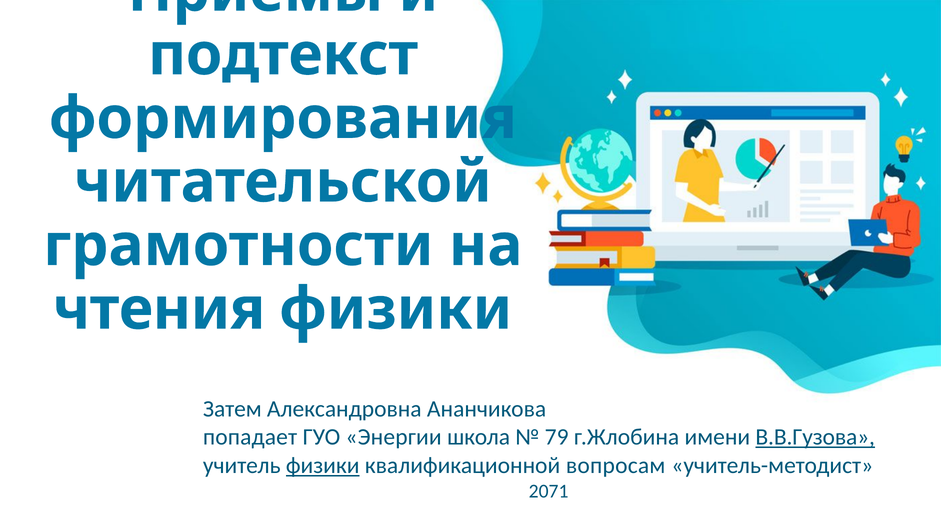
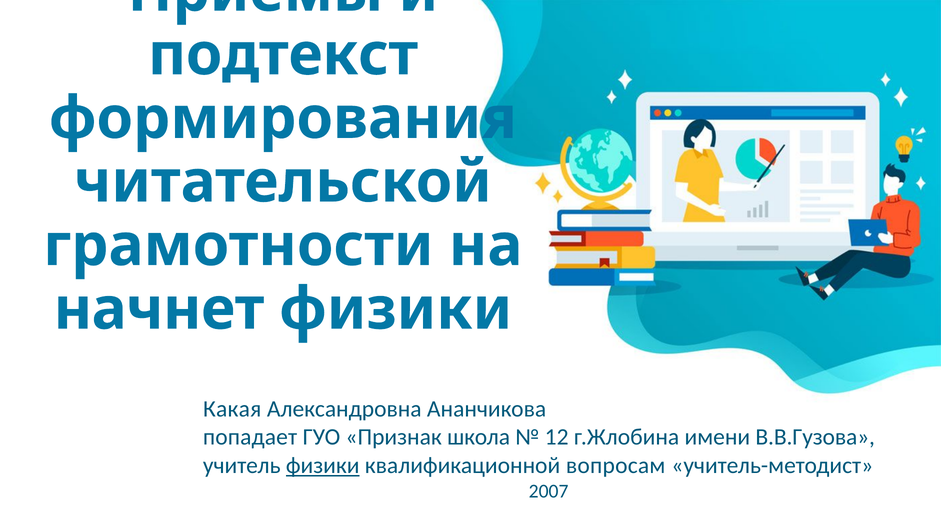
чтения: чтения -> начнет
Затем: Затем -> Какая
Энергии: Энергии -> Признак
79: 79 -> 12
В.В.Гузова underline: present -> none
2071: 2071 -> 2007
